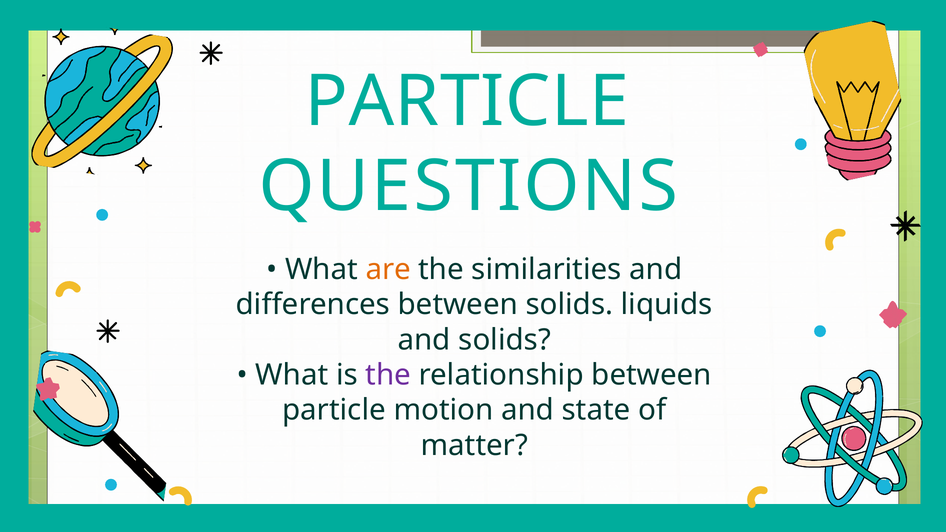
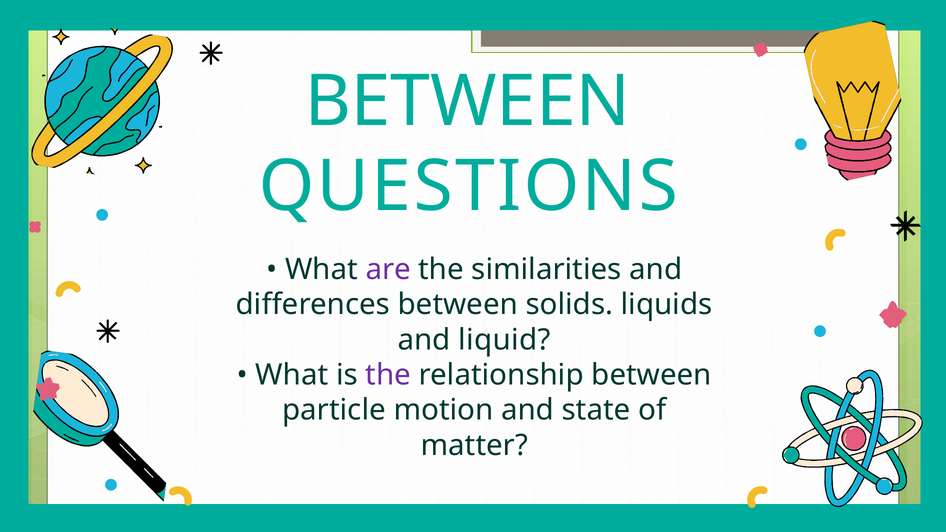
PARTICLE at (467, 101): PARTICLE -> BETWEEN
are colour: orange -> purple
and solids: solids -> liquid
